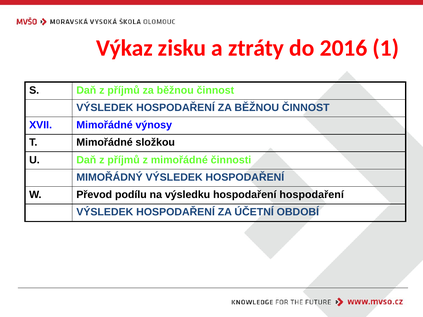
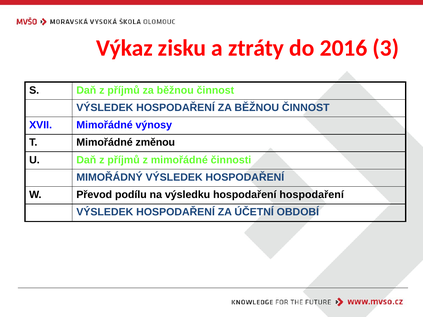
1: 1 -> 3
složkou: složkou -> změnou
